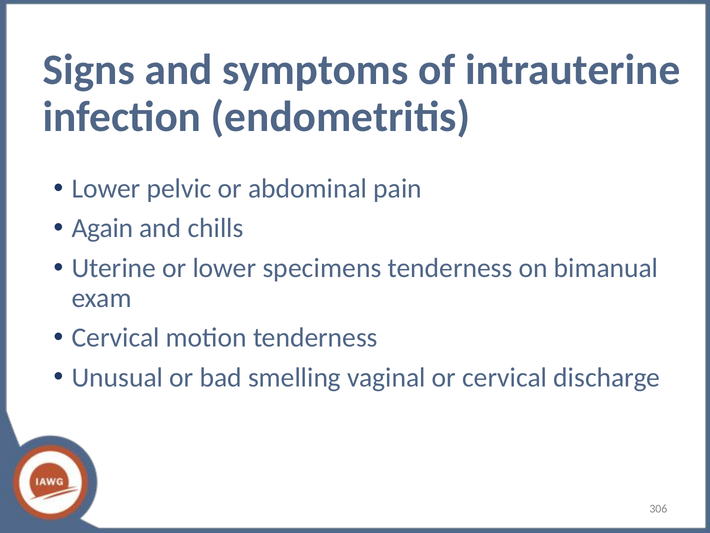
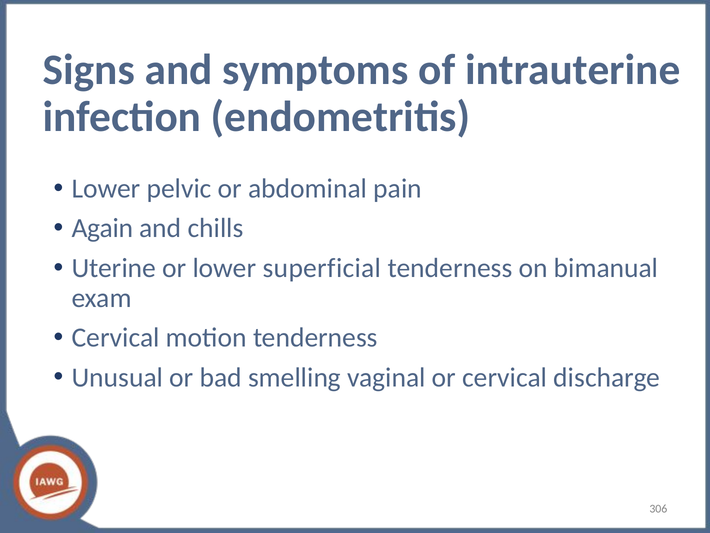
specimens: specimens -> superficial
